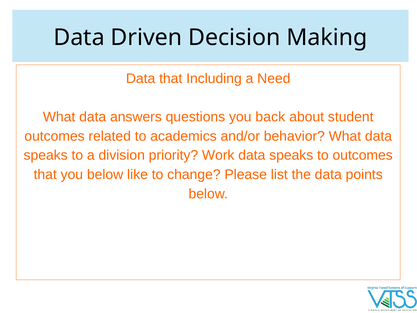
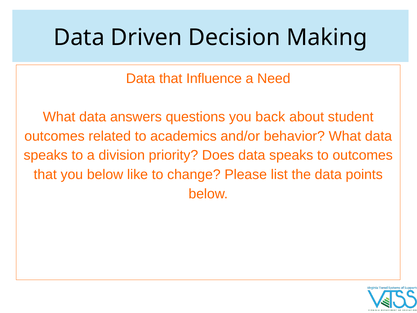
Including: Including -> Influence
Work: Work -> Does
